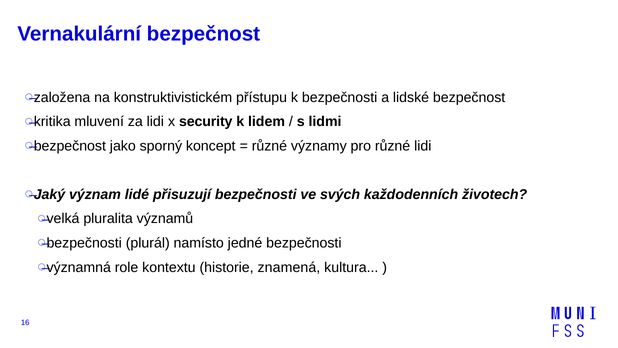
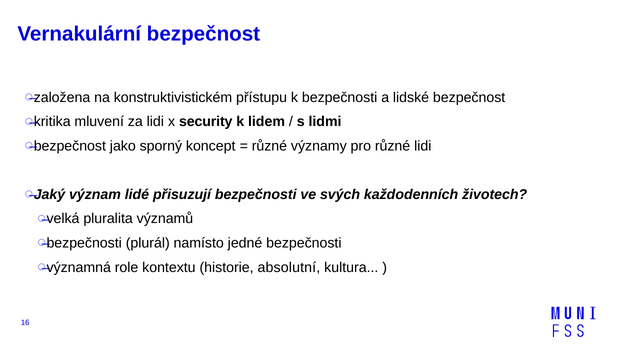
znamená: znamená -> absolutní
